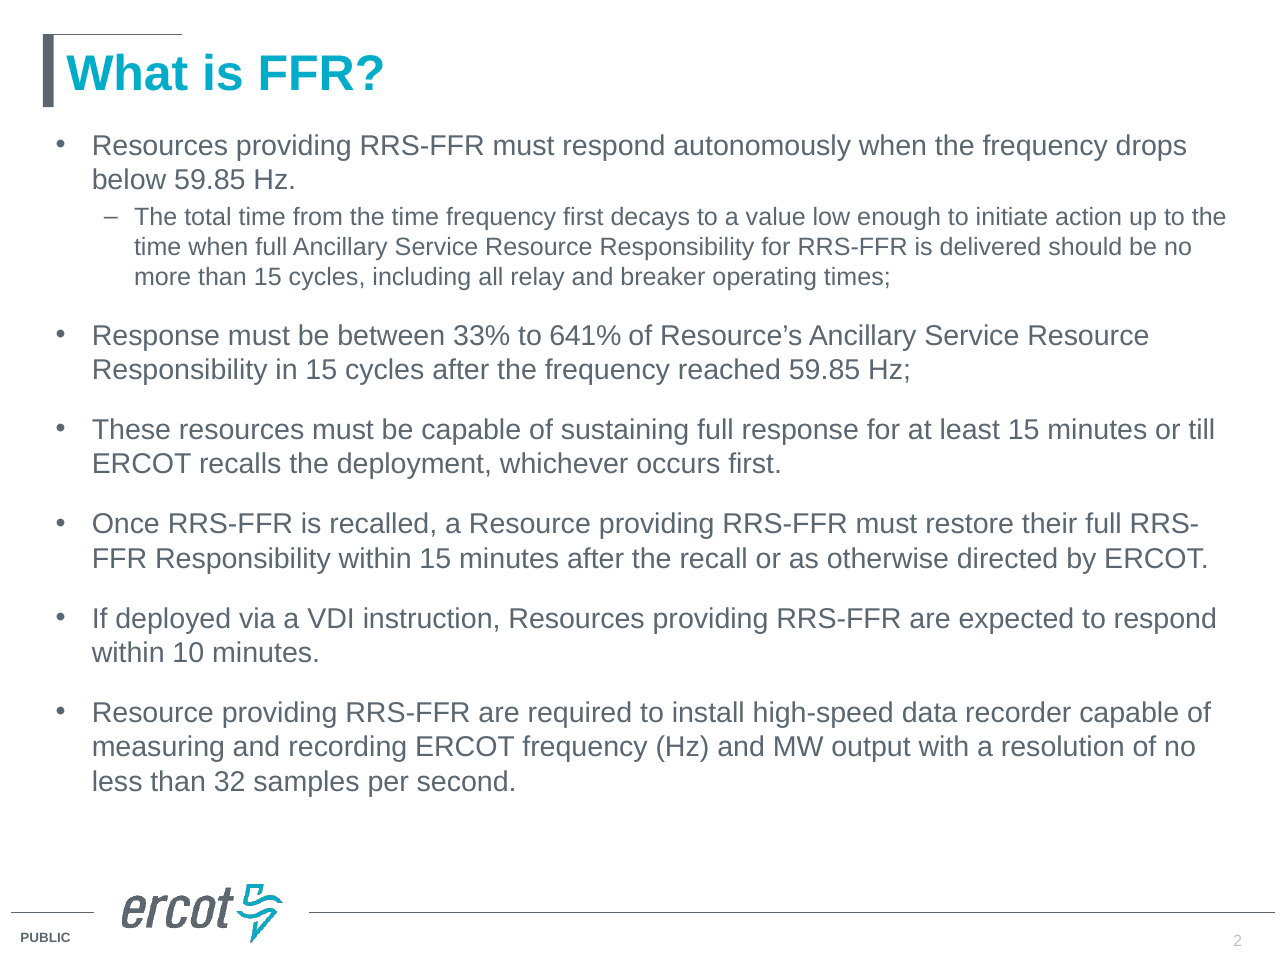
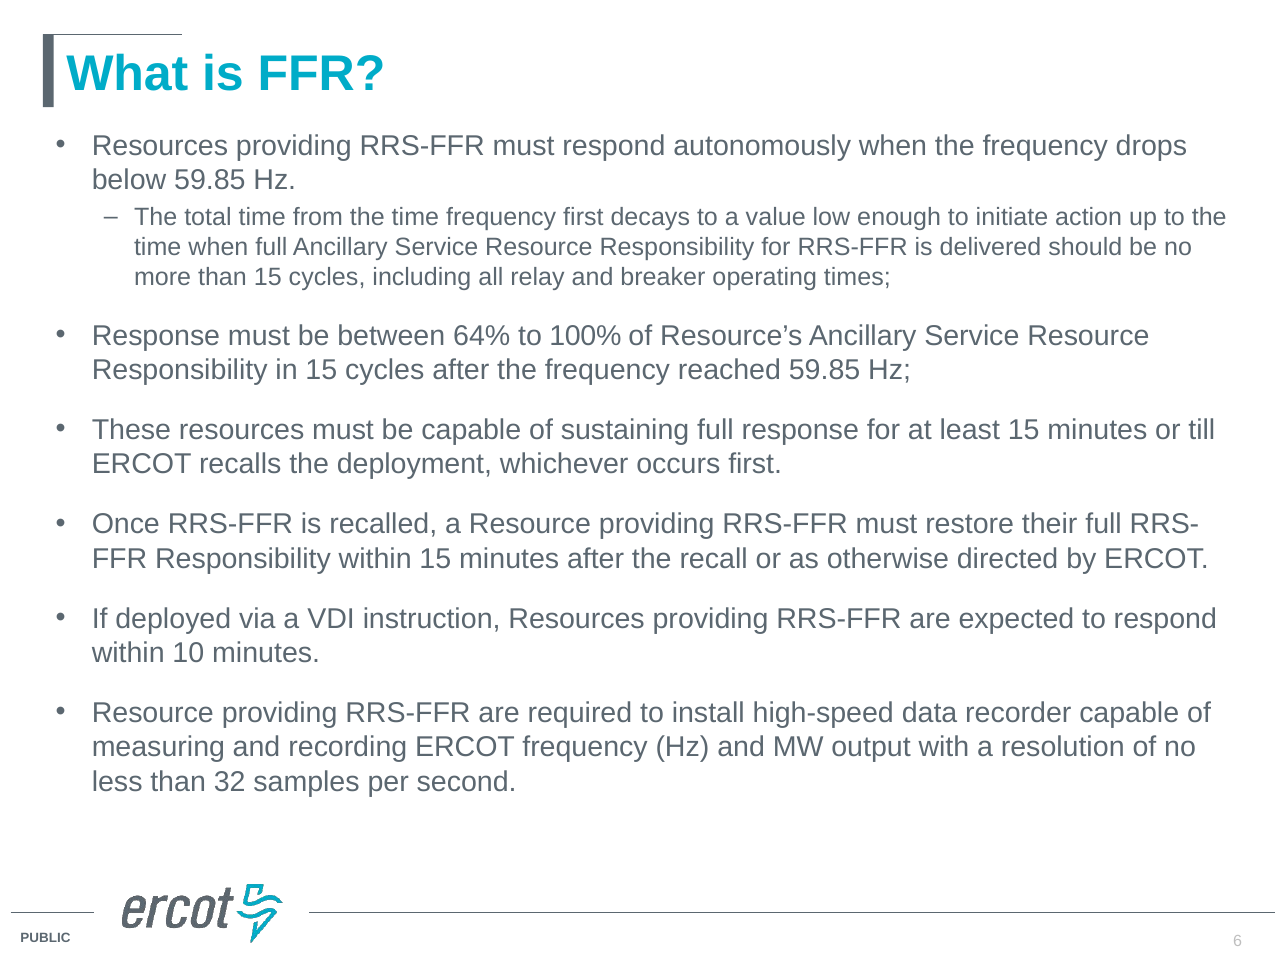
33%: 33% -> 64%
641%: 641% -> 100%
2: 2 -> 6
